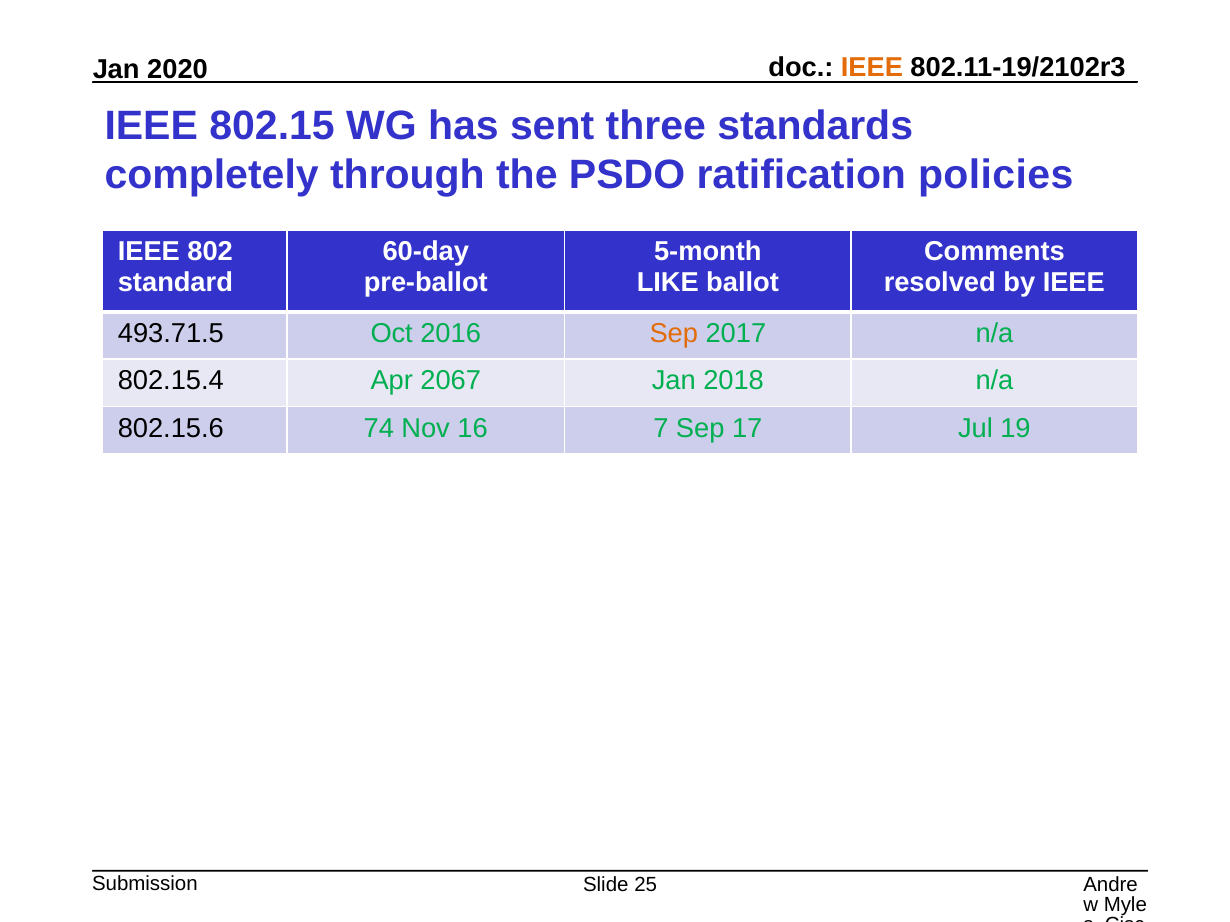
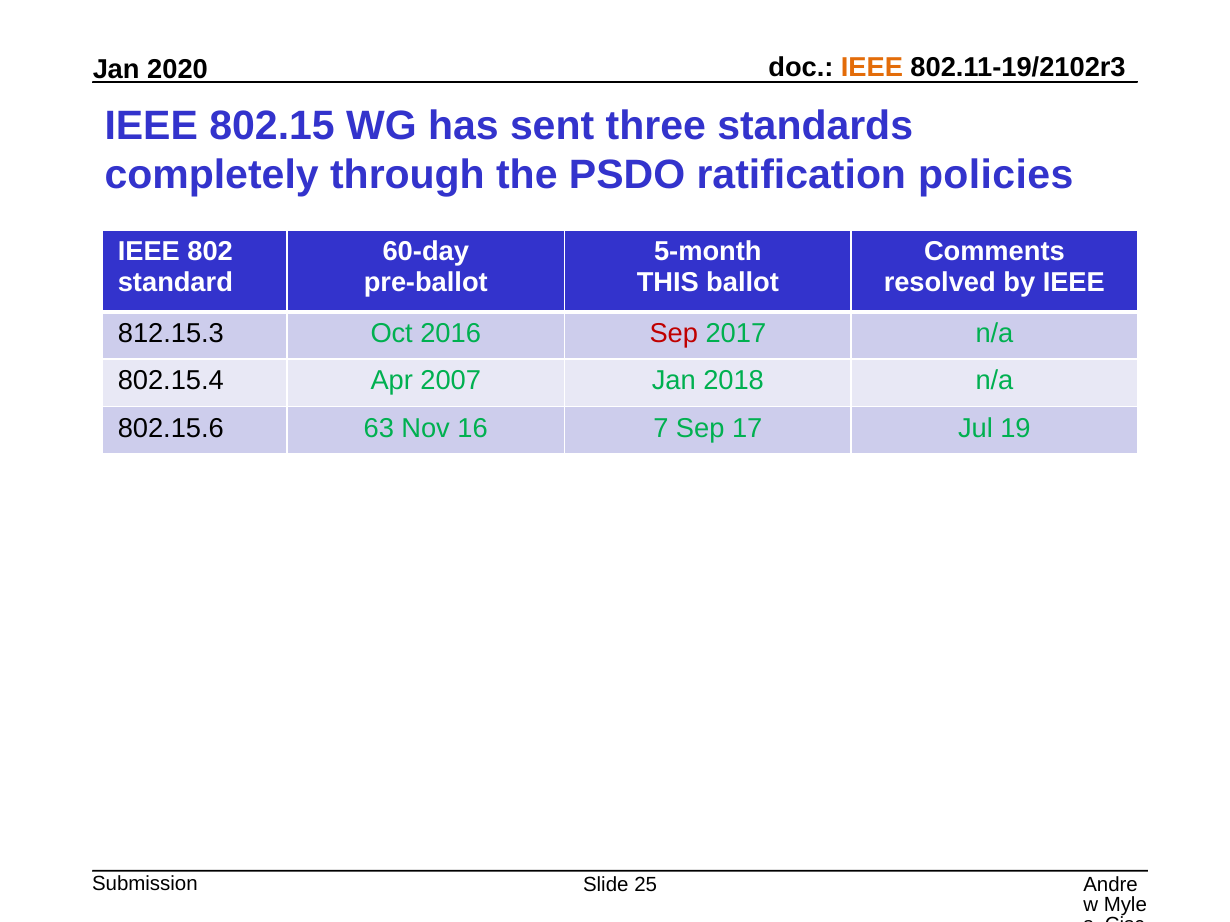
LIKE: LIKE -> THIS
493.71.5: 493.71.5 -> 812.15.3
Sep at (674, 334) colour: orange -> red
2067: 2067 -> 2007
74: 74 -> 63
